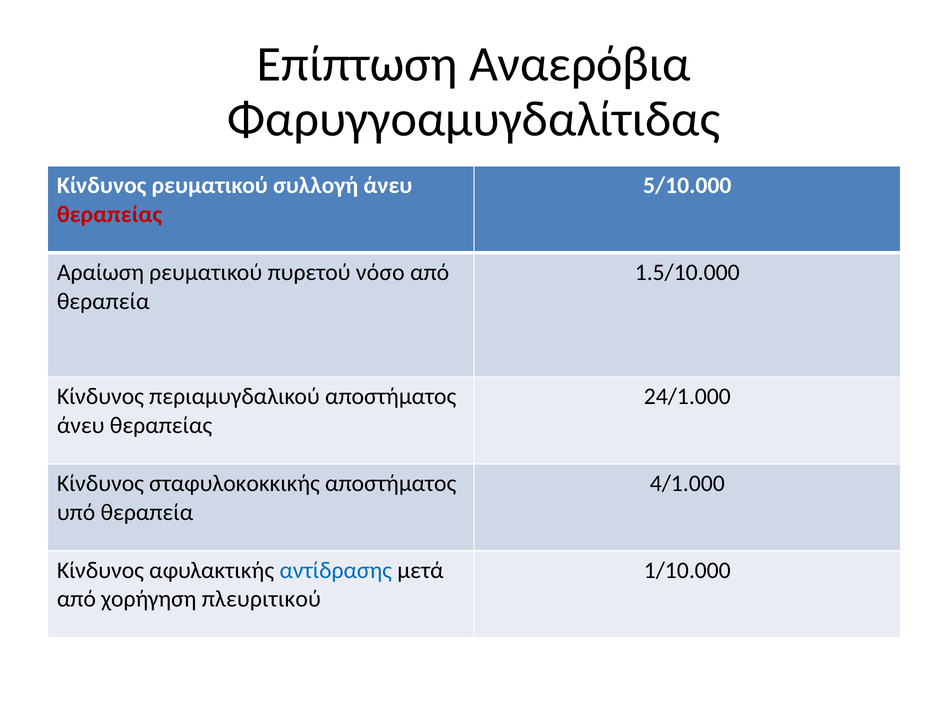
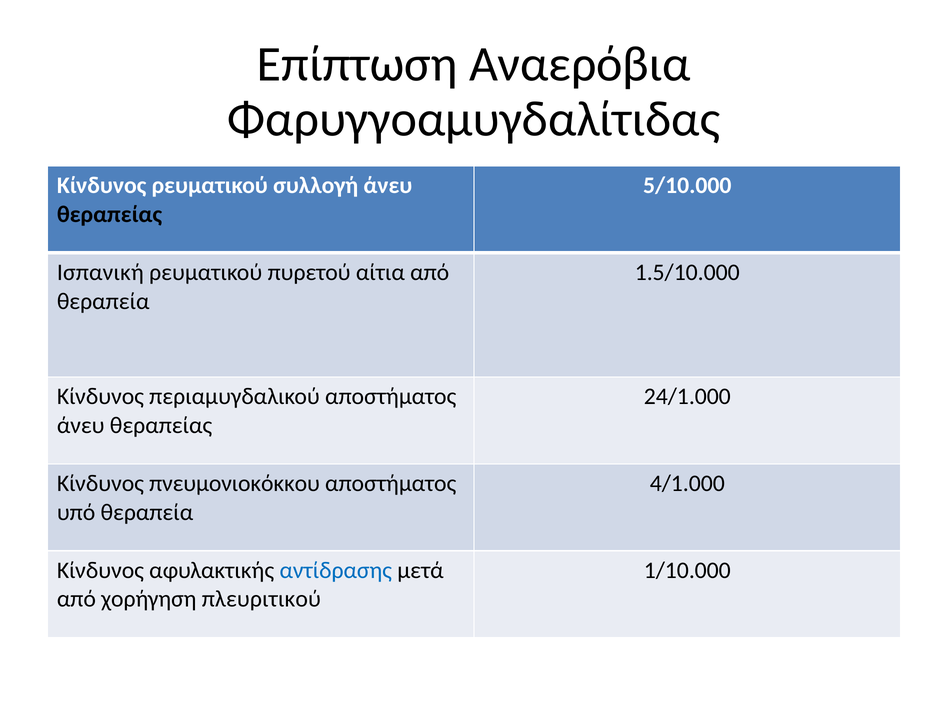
θεραπείας at (109, 214) colour: red -> black
Αραίωση: Αραίωση -> Ισπανική
νόσο: νόσο -> αίτια
σταφυλοκοκκικής: σταφυλοκοκκικής -> πνευμονιοκόκκου
